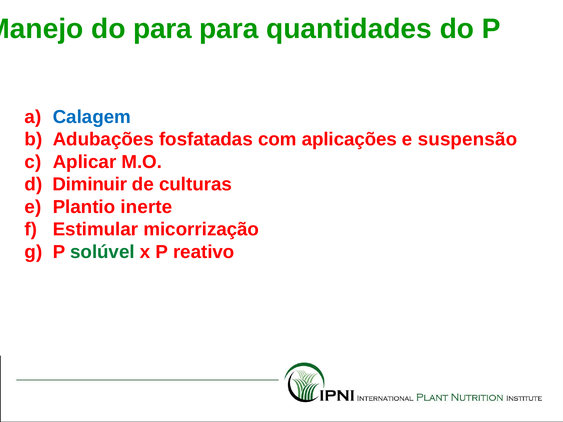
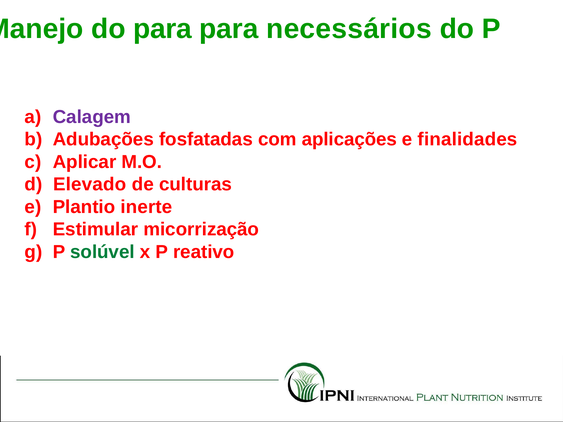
quantidades: quantidades -> necessários
Calagem colour: blue -> purple
suspensão: suspensão -> finalidades
Diminuir: Diminuir -> Elevado
